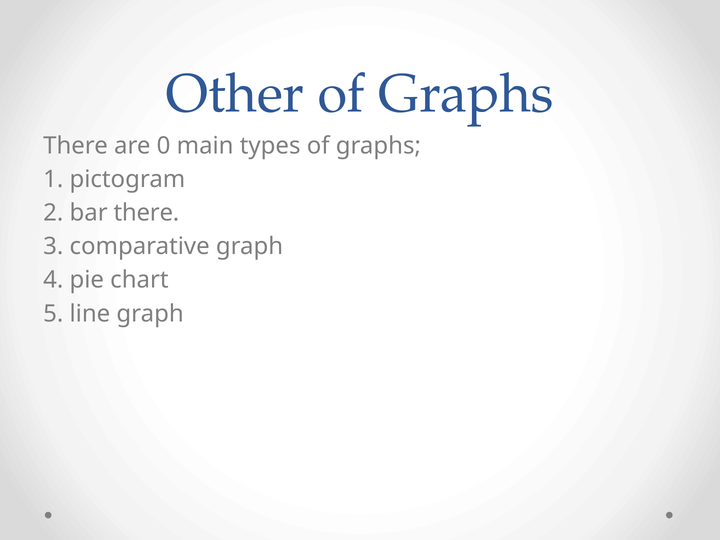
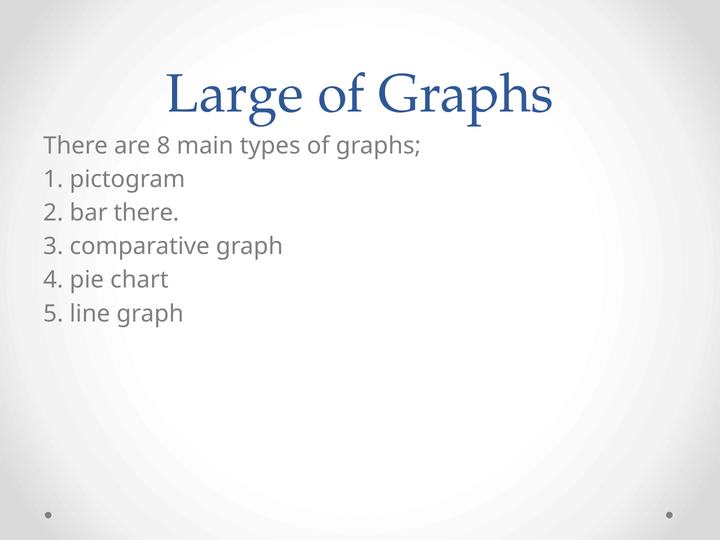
Other: Other -> Large
0: 0 -> 8
